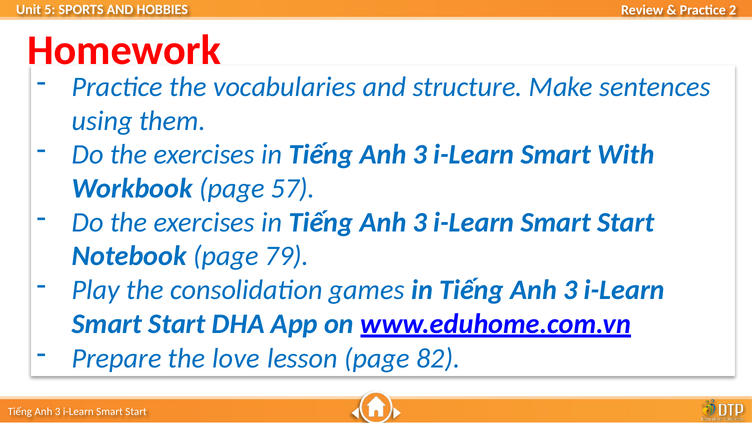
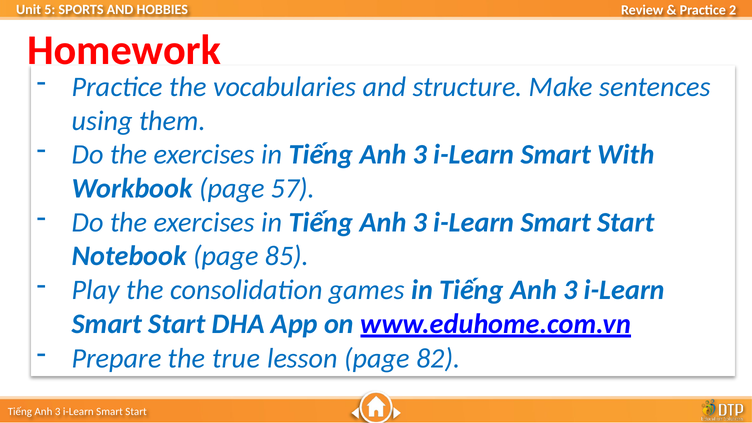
79: 79 -> 85
love: love -> true
